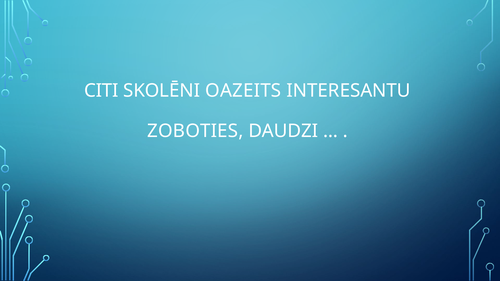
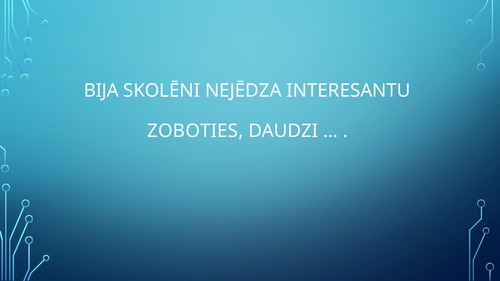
CITI: CITI -> BIJA
OAZEITS: OAZEITS -> NEJĒDZA
